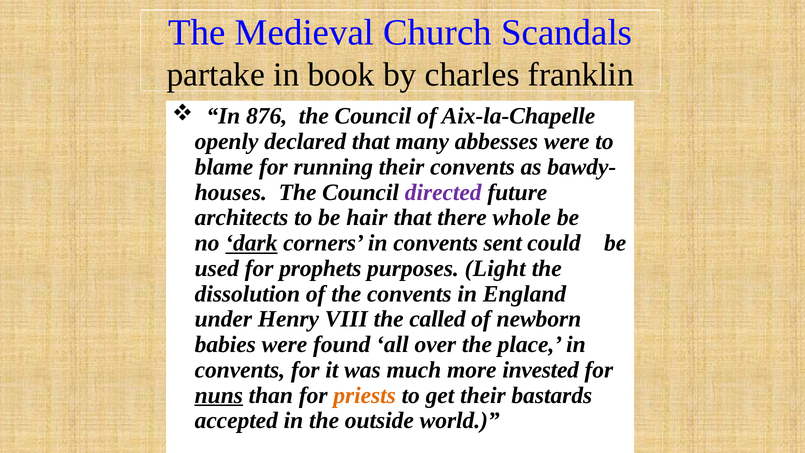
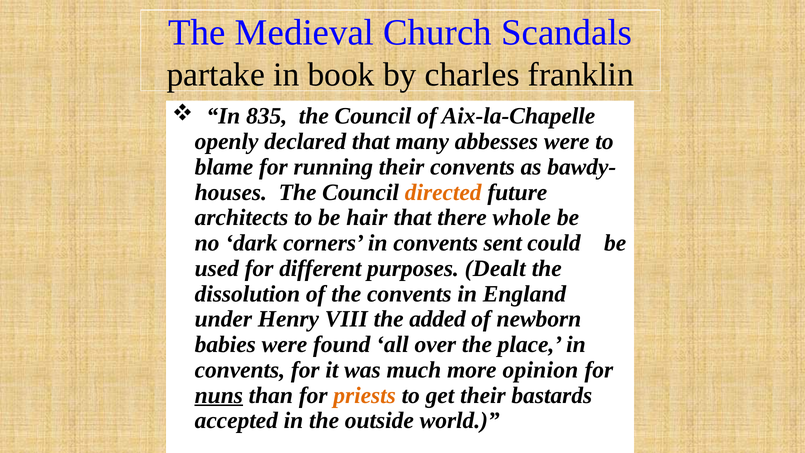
876: 876 -> 835
directed colour: purple -> orange
dark underline: present -> none
prophets: prophets -> different
Light: Light -> Dealt
called: called -> added
invested: invested -> opinion
